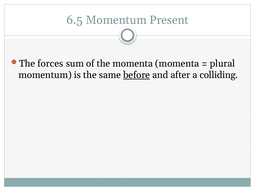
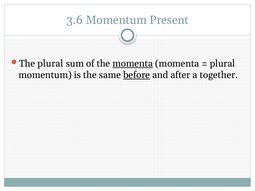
6.5: 6.5 -> 3.6
The forces: forces -> plural
momenta at (133, 64) underline: none -> present
colliding: colliding -> together
